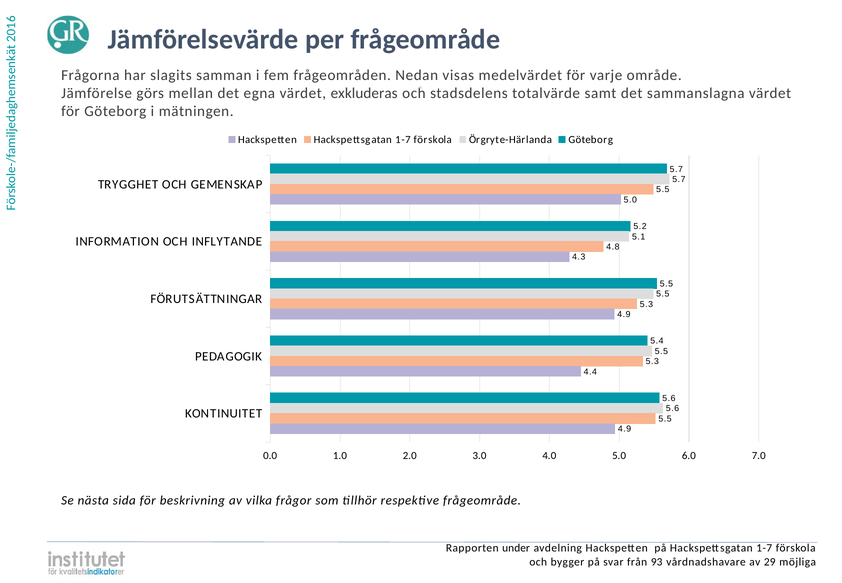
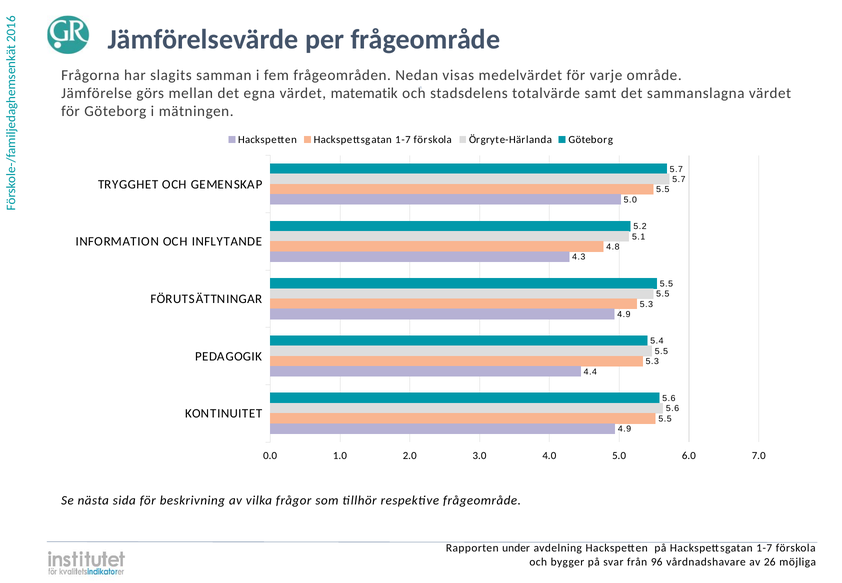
exkluderas: exkluderas -> matematik
93: 93 -> 96
29: 29 -> 26
